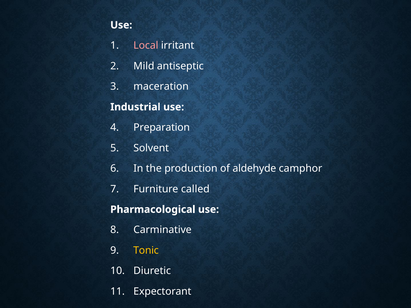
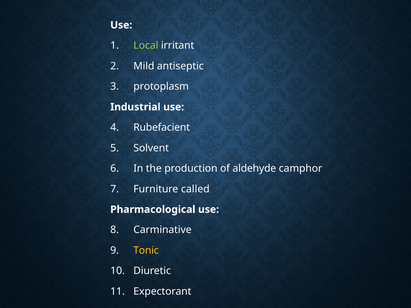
Local colour: pink -> light green
maceration: maceration -> protoplasm
Preparation: Preparation -> Rubefacient
